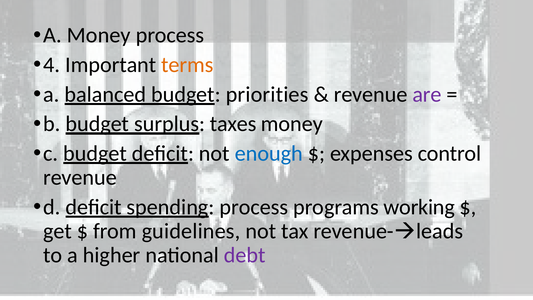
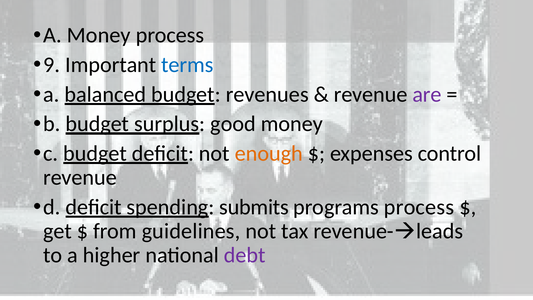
4: 4 -> 9
terms colour: orange -> blue
priorities: priorities -> revenues
taxes: taxes -> good
enough colour: blue -> orange
spending process: process -> submits
programs working: working -> process
